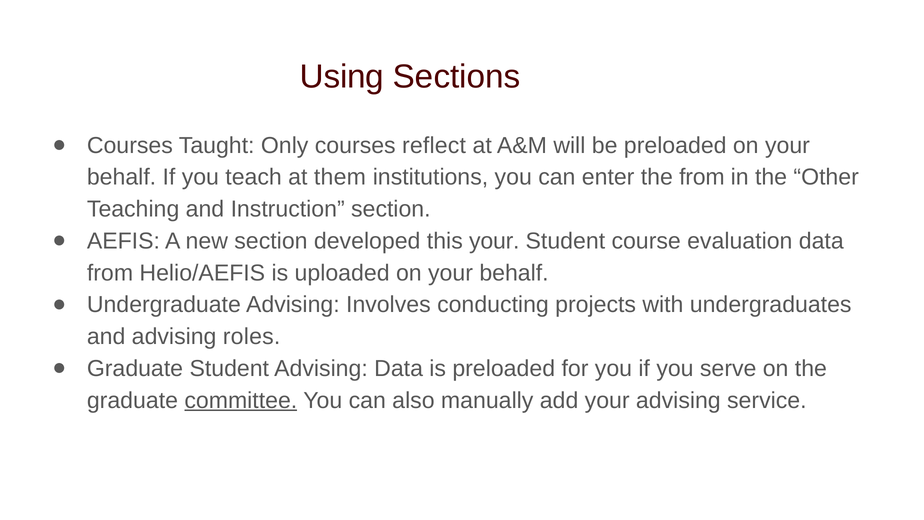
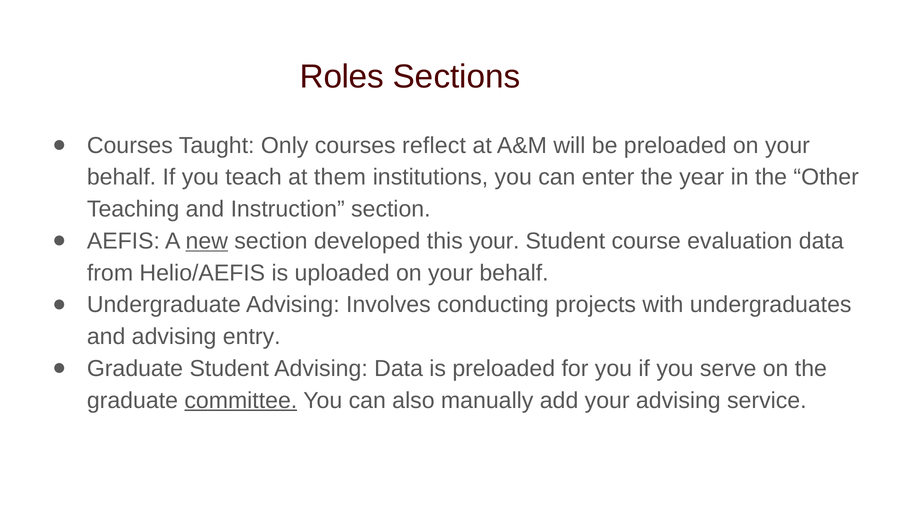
Using: Using -> Roles
the from: from -> year
new underline: none -> present
roles: roles -> entry
